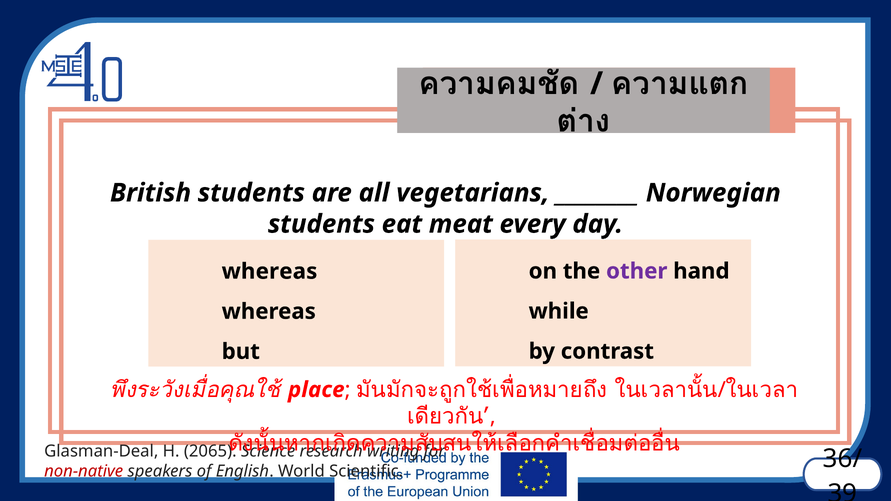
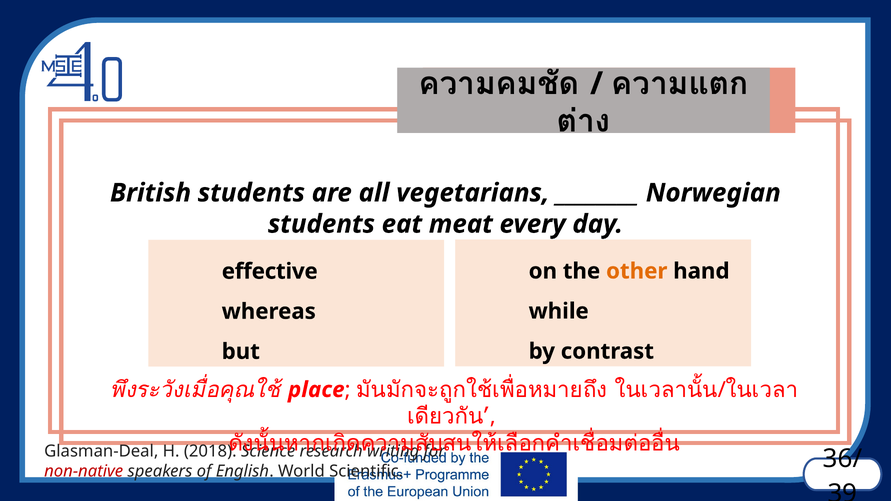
other colour: purple -> orange
whereas at (270, 271): whereas -> effective
2065: 2065 -> 2018
